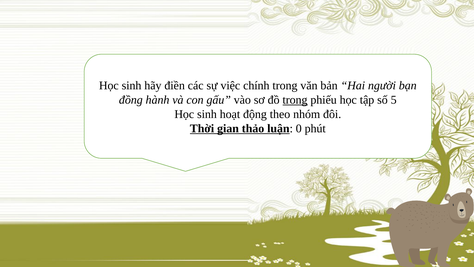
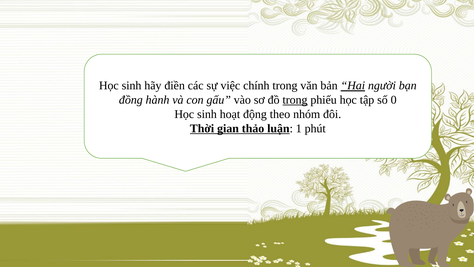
Hai underline: none -> present
5: 5 -> 0
0: 0 -> 1
